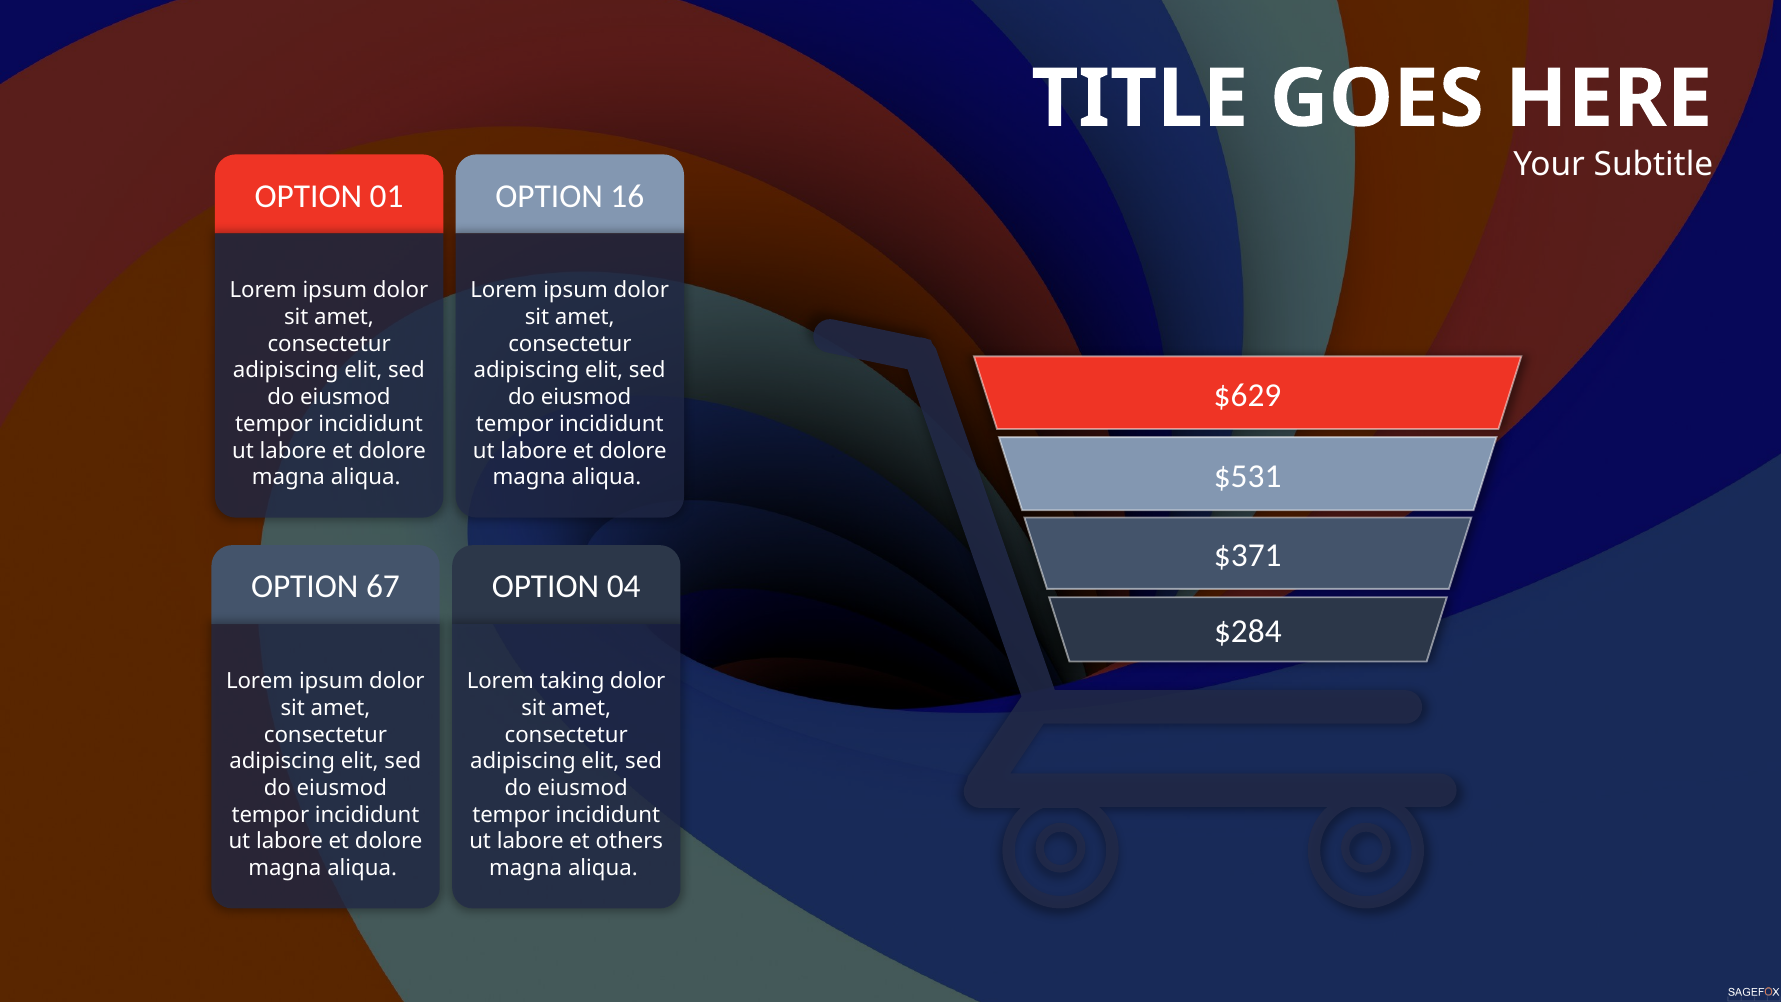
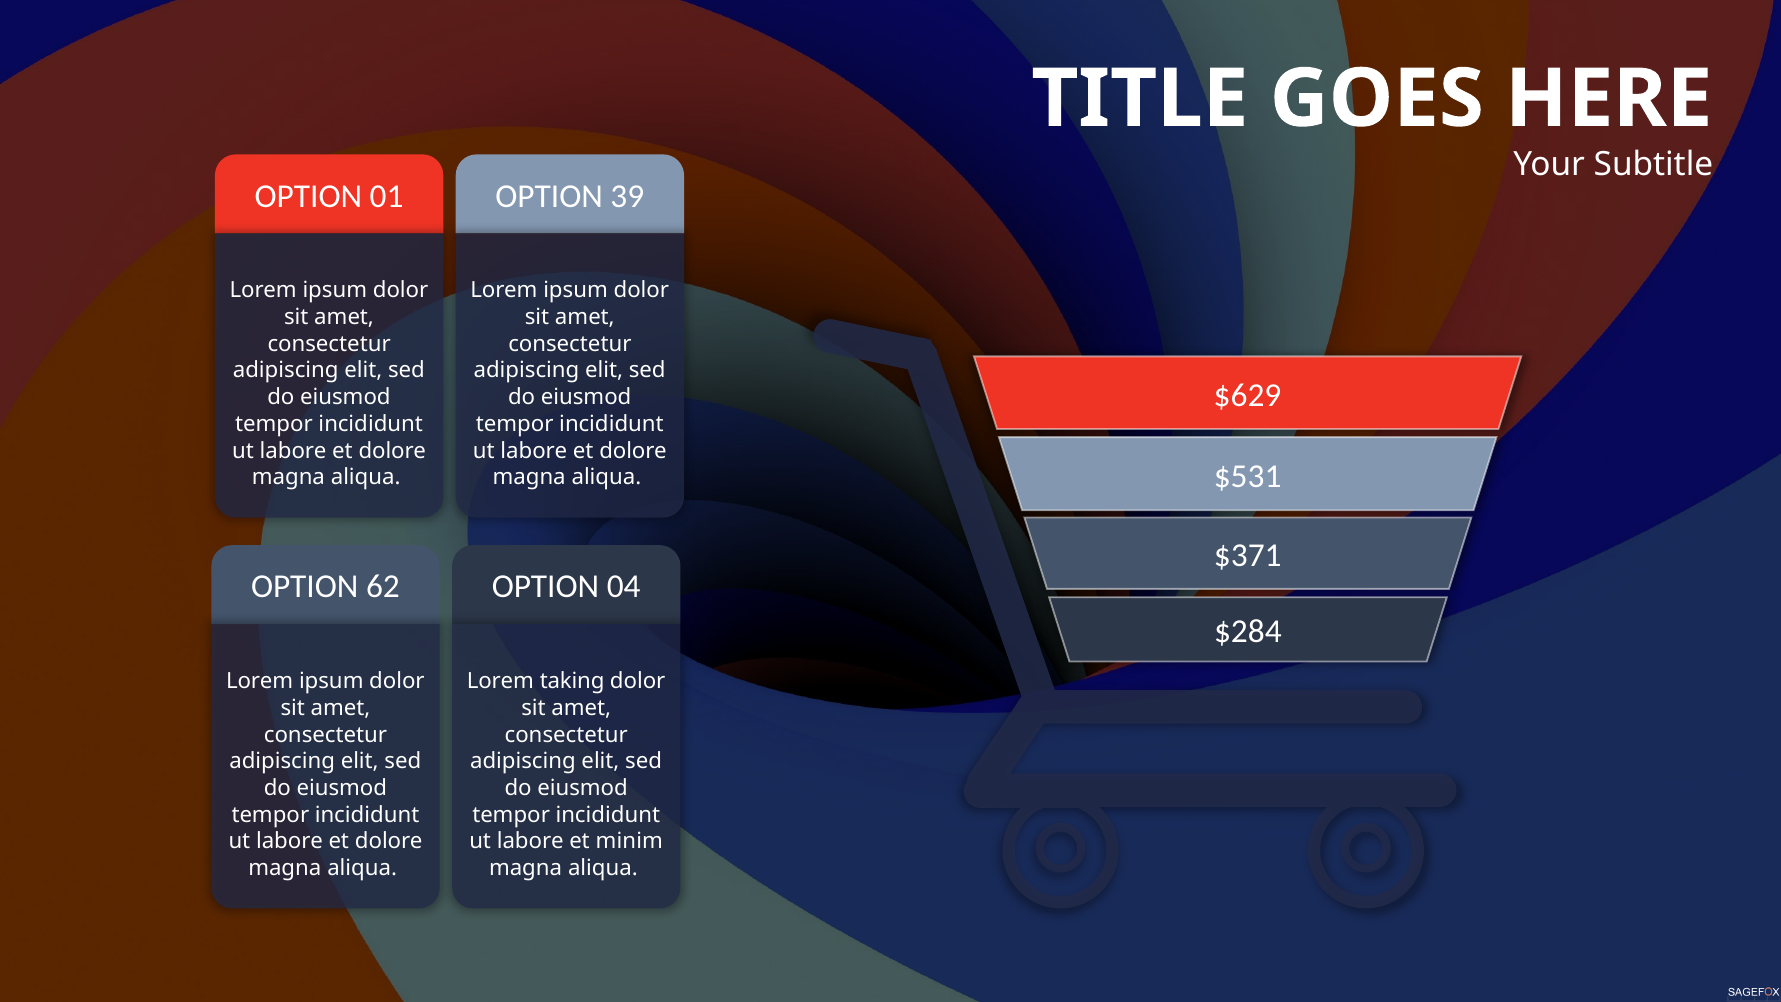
16: 16 -> 39
67: 67 -> 62
others: others -> minim
